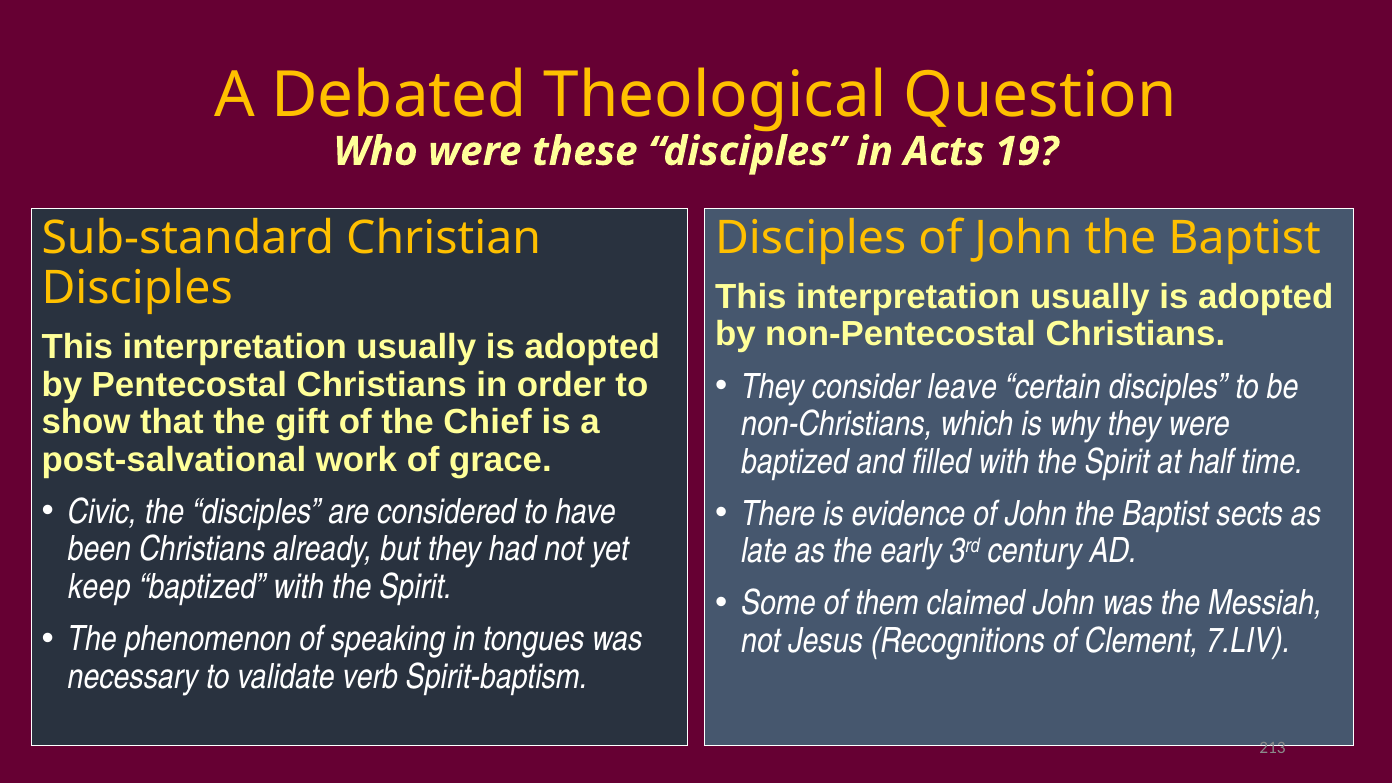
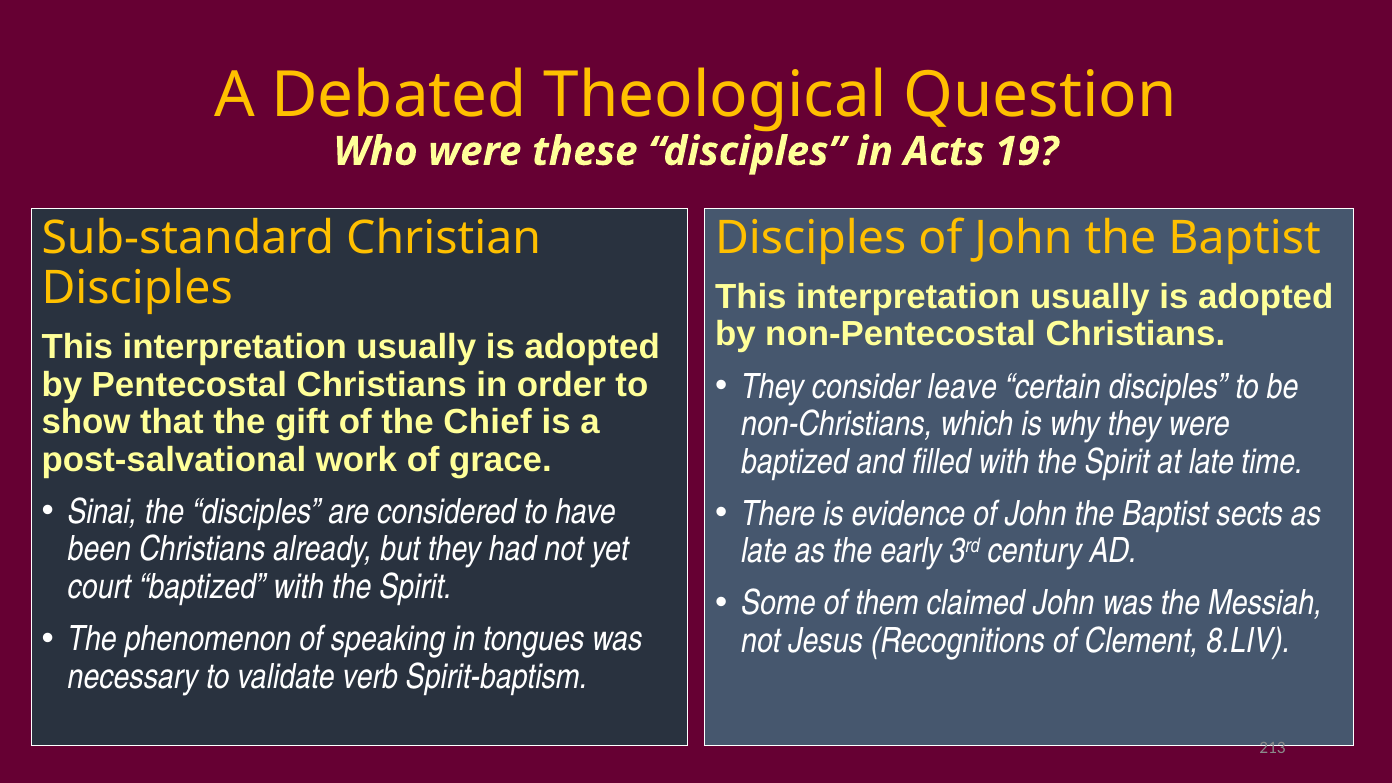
at half: half -> late
Civic: Civic -> Sinai
keep: keep -> court
7.LIV: 7.LIV -> 8.LIV
